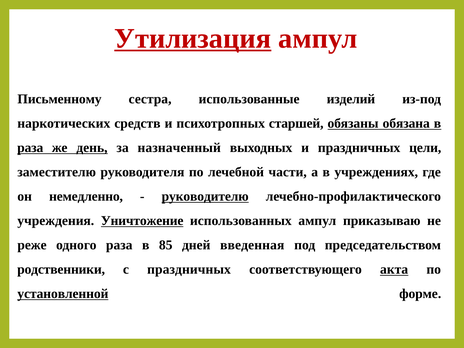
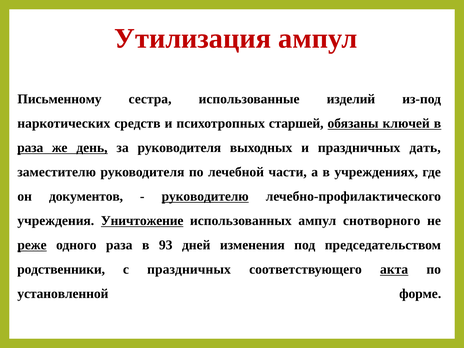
Утилизация underline: present -> none
обязана: обязана -> ключей
за назначенный: назначенный -> руководителя
цели: цели -> дать
немедленно: немедленно -> документов
приказываю: приказываю -> снотворного
реже underline: none -> present
85: 85 -> 93
введенная: введенная -> изменения
установленной underline: present -> none
